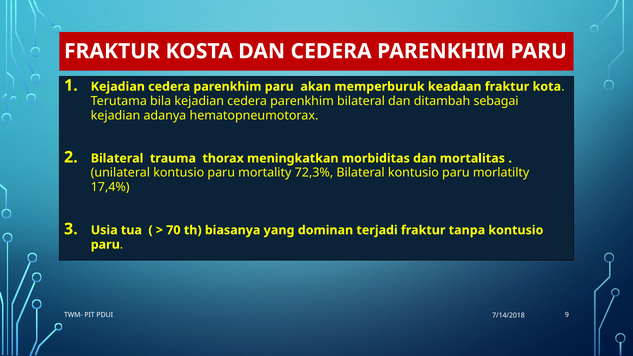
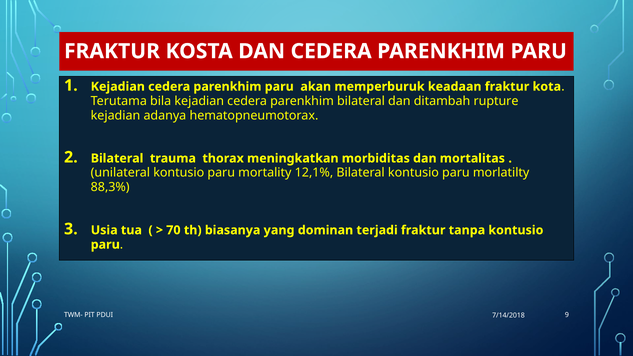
sebagai: sebagai -> rupture
72,3%: 72,3% -> 12,1%
17,4%: 17,4% -> 88,3%
